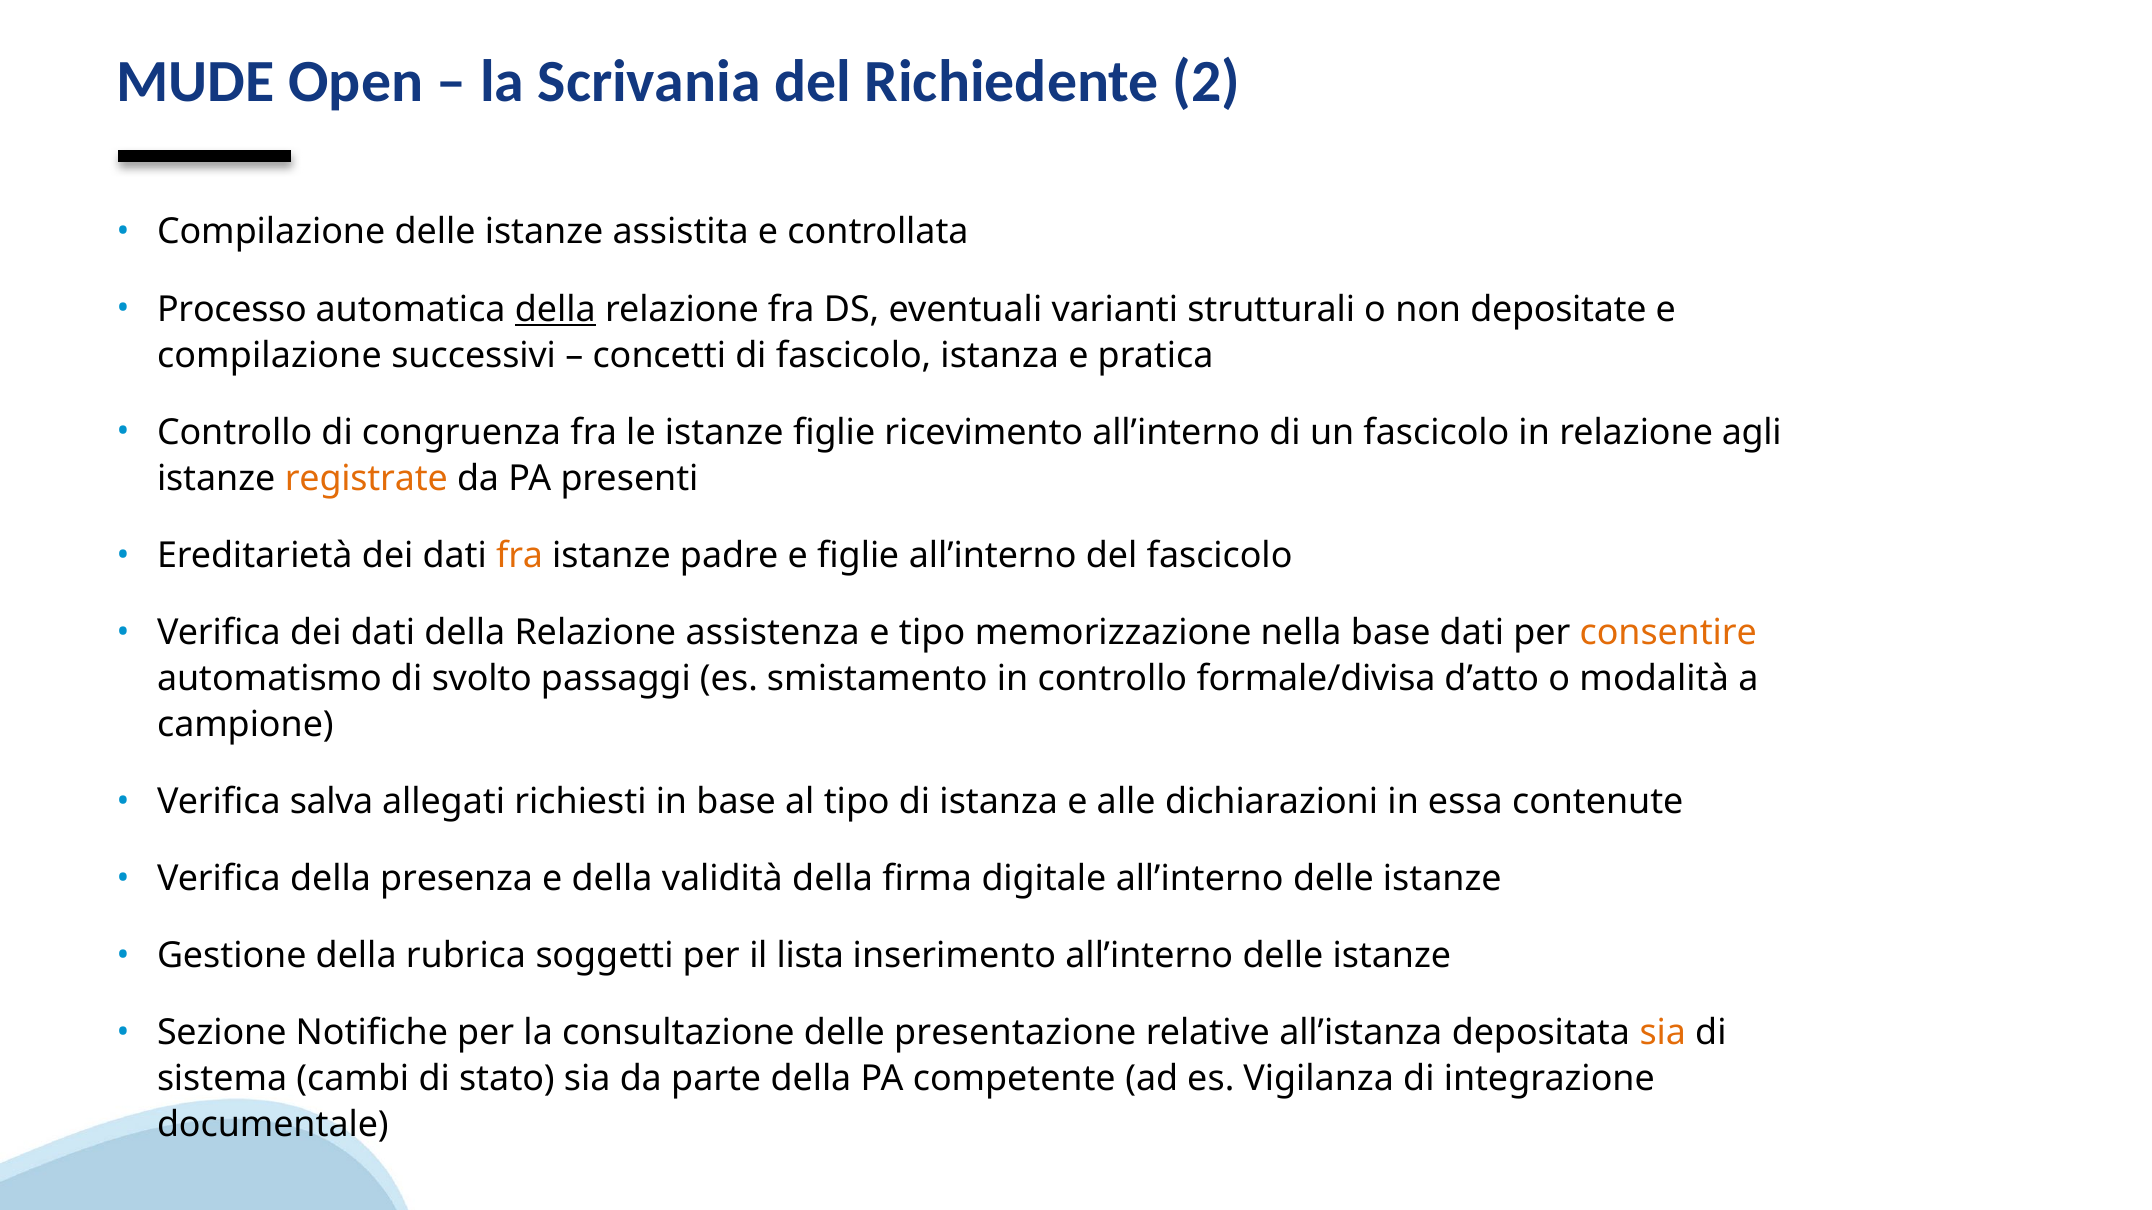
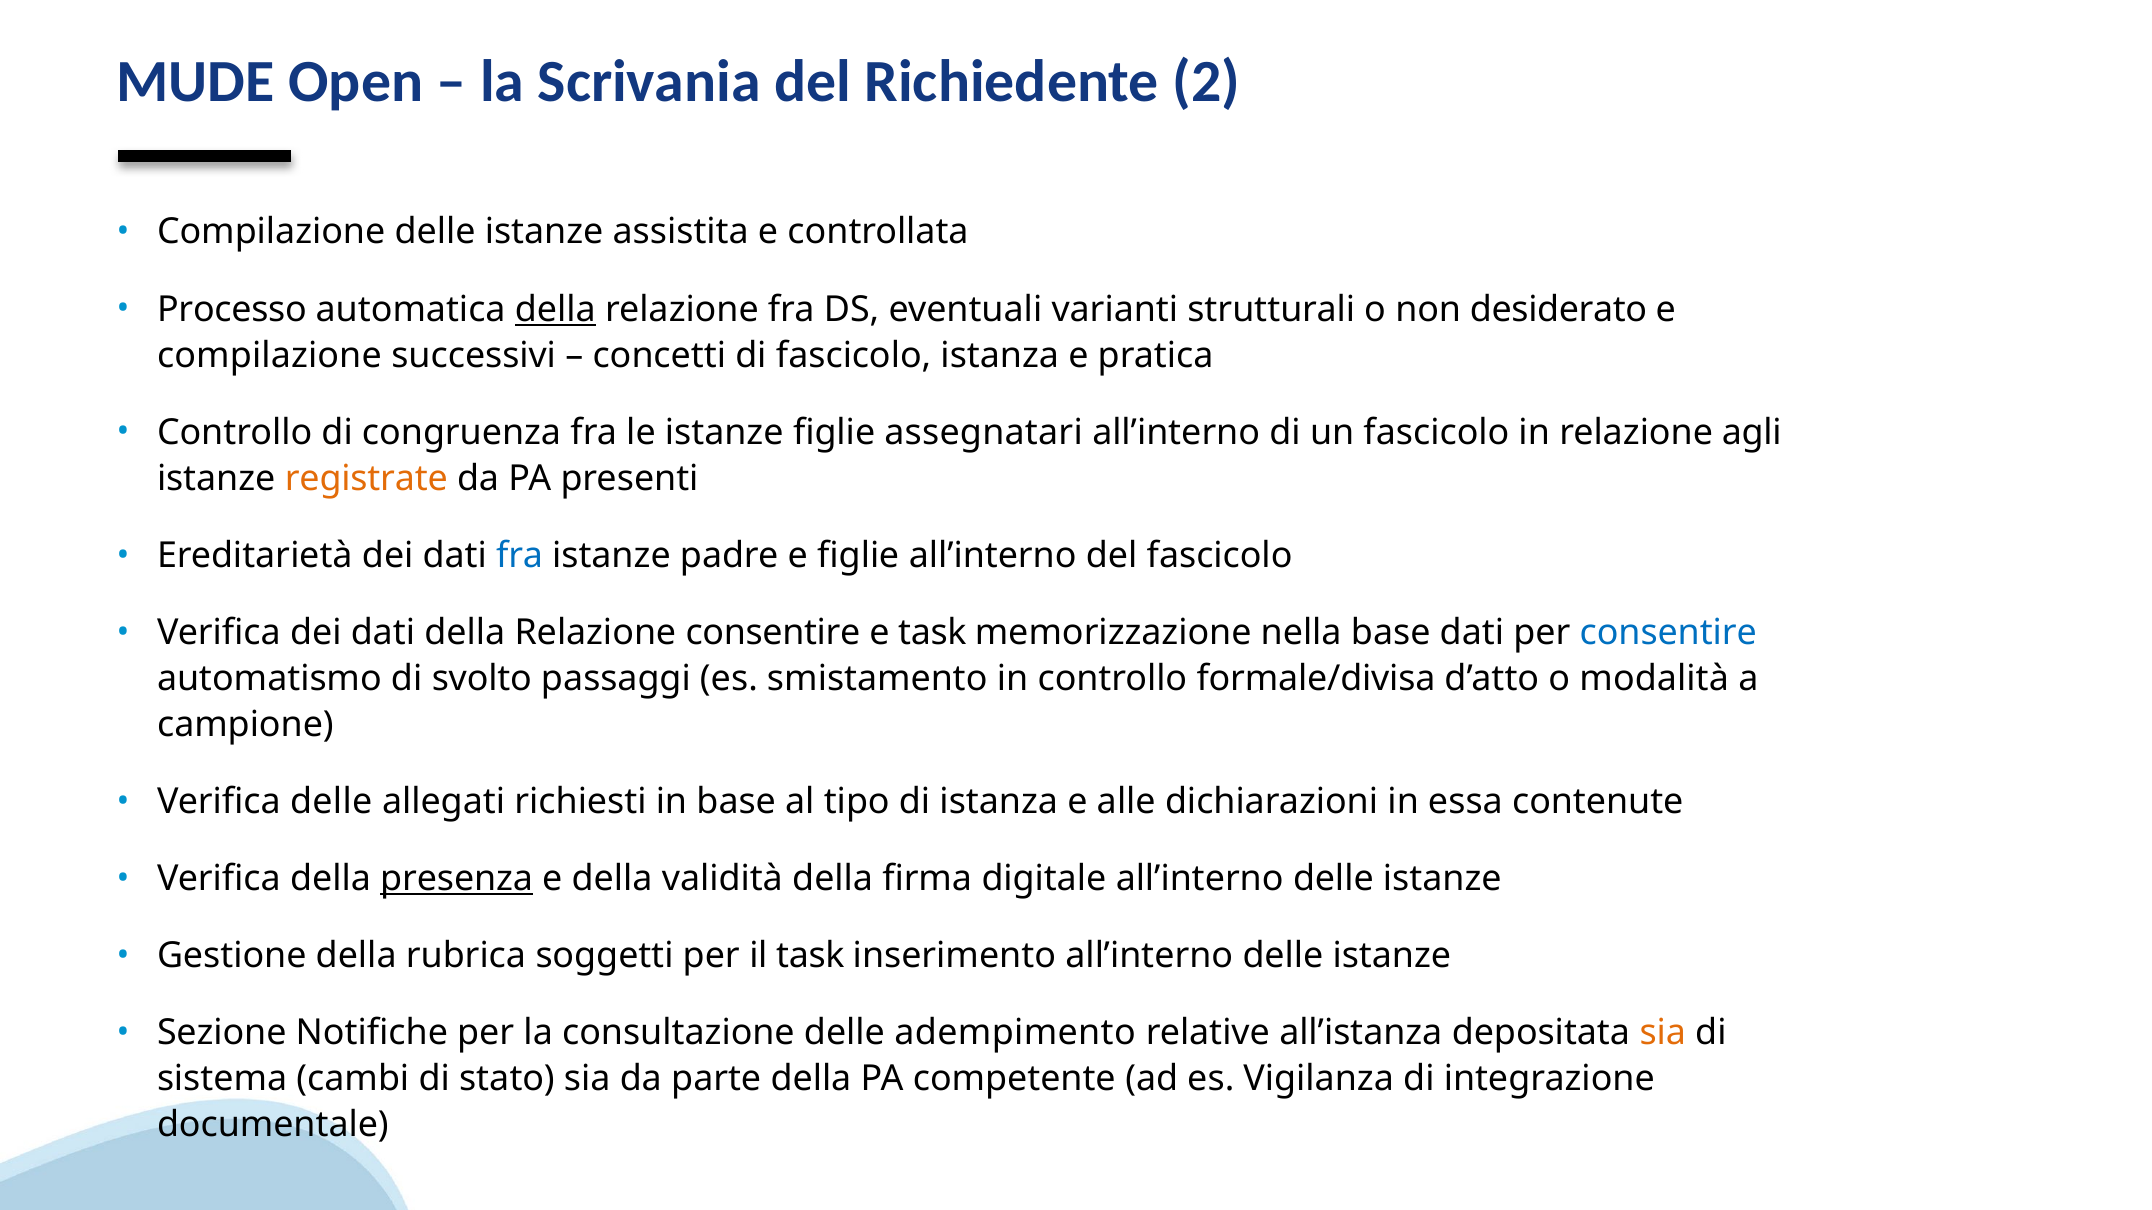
depositate: depositate -> desiderato
ricevimento: ricevimento -> assegnatari
fra at (520, 556) colour: orange -> blue
Relazione assistenza: assistenza -> consentire
e tipo: tipo -> task
consentire at (1668, 633) colour: orange -> blue
Verifica salva: salva -> delle
presenza underline: none -> present
il lista: lista -> task
presentazione: presentazione -> adempimento
